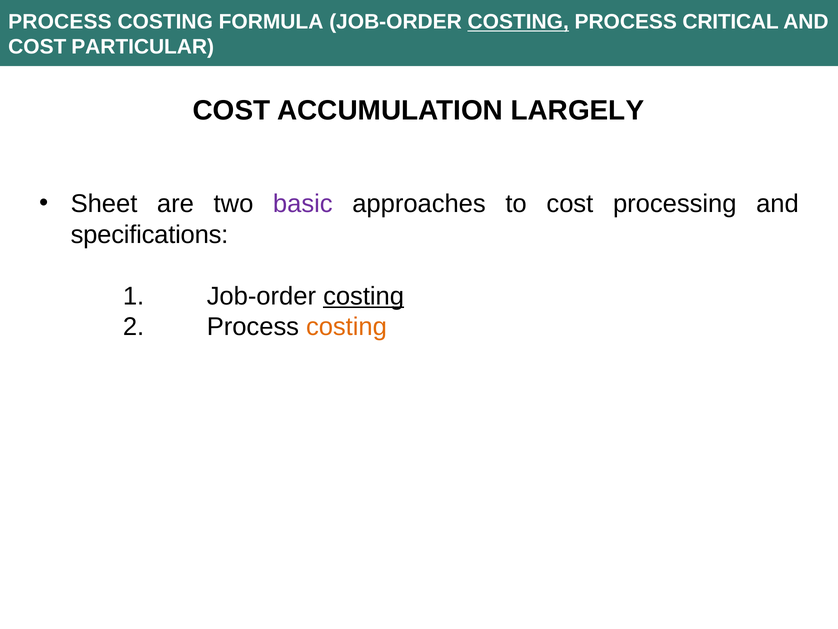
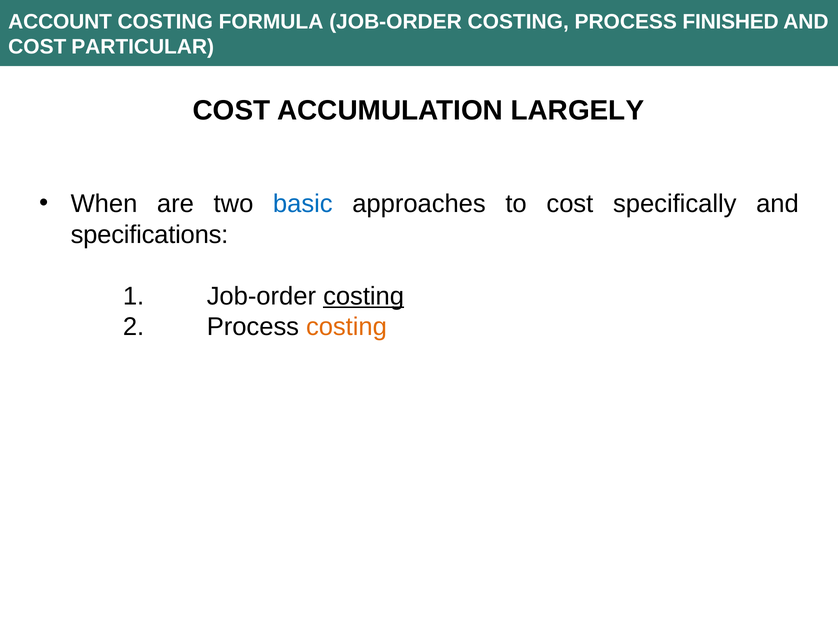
PROCESS at (60, 22): PROCESS -> ACCOUNT
COSTING at (518, 22) underline: present -> none
CRITICAL: CRITICAL -> FINISHED
Sheet: Sheet -> When
basic colour: purple -> blue
processing: processing -> specifically
